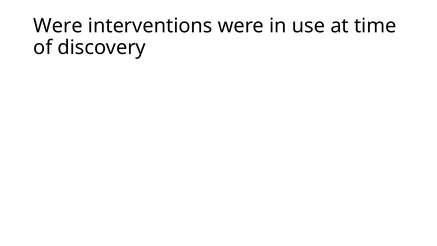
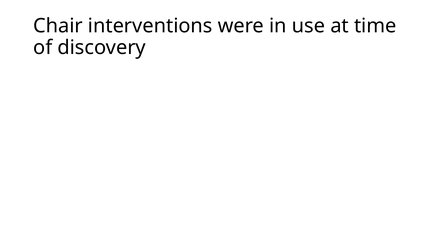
Were at (58, 26): Were -> Chair
